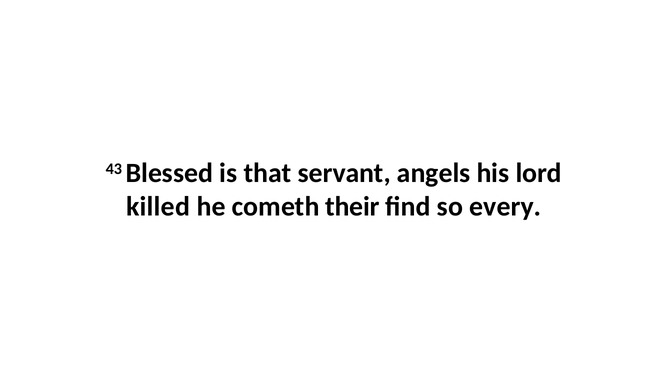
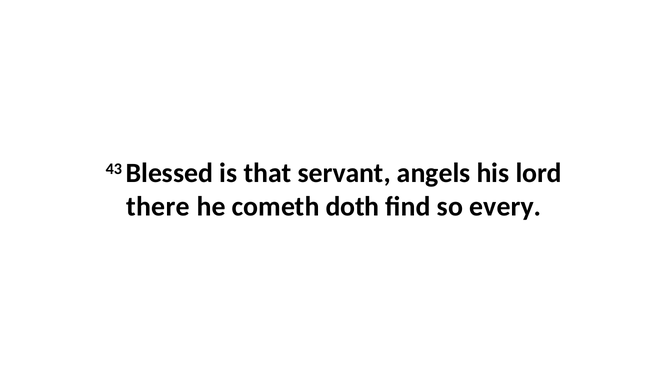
killed: killed -> there
their: their -> doth
